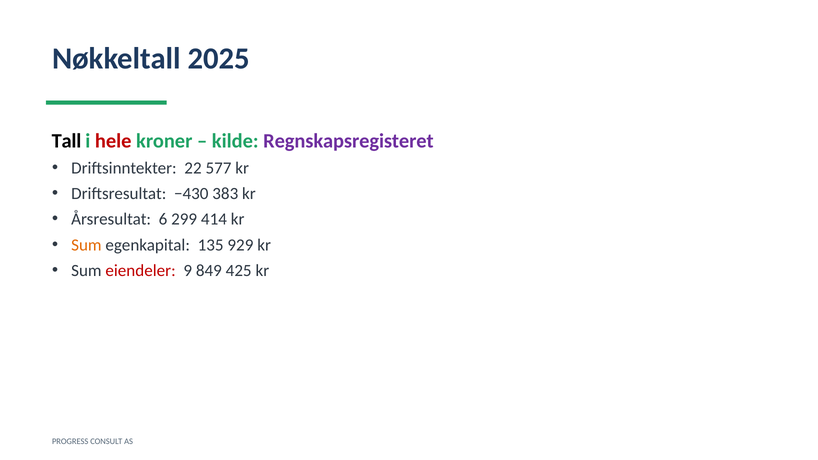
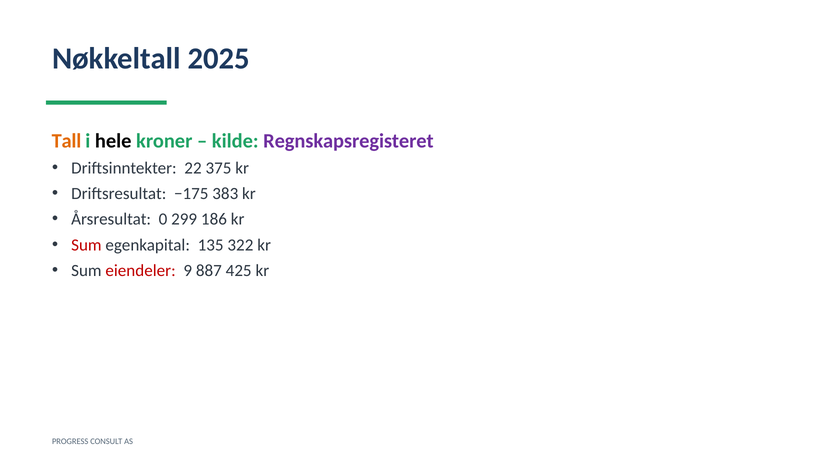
Tall colour: black -> orange
hele colour: red -> black
577: 577 -> 375
−430: −430 -> −175
6: 6 -> 0
414: 414 -> 186
Sum at (86, 245) colour: orange -> red
929: 929 -> 322
849: 849 -> 887
